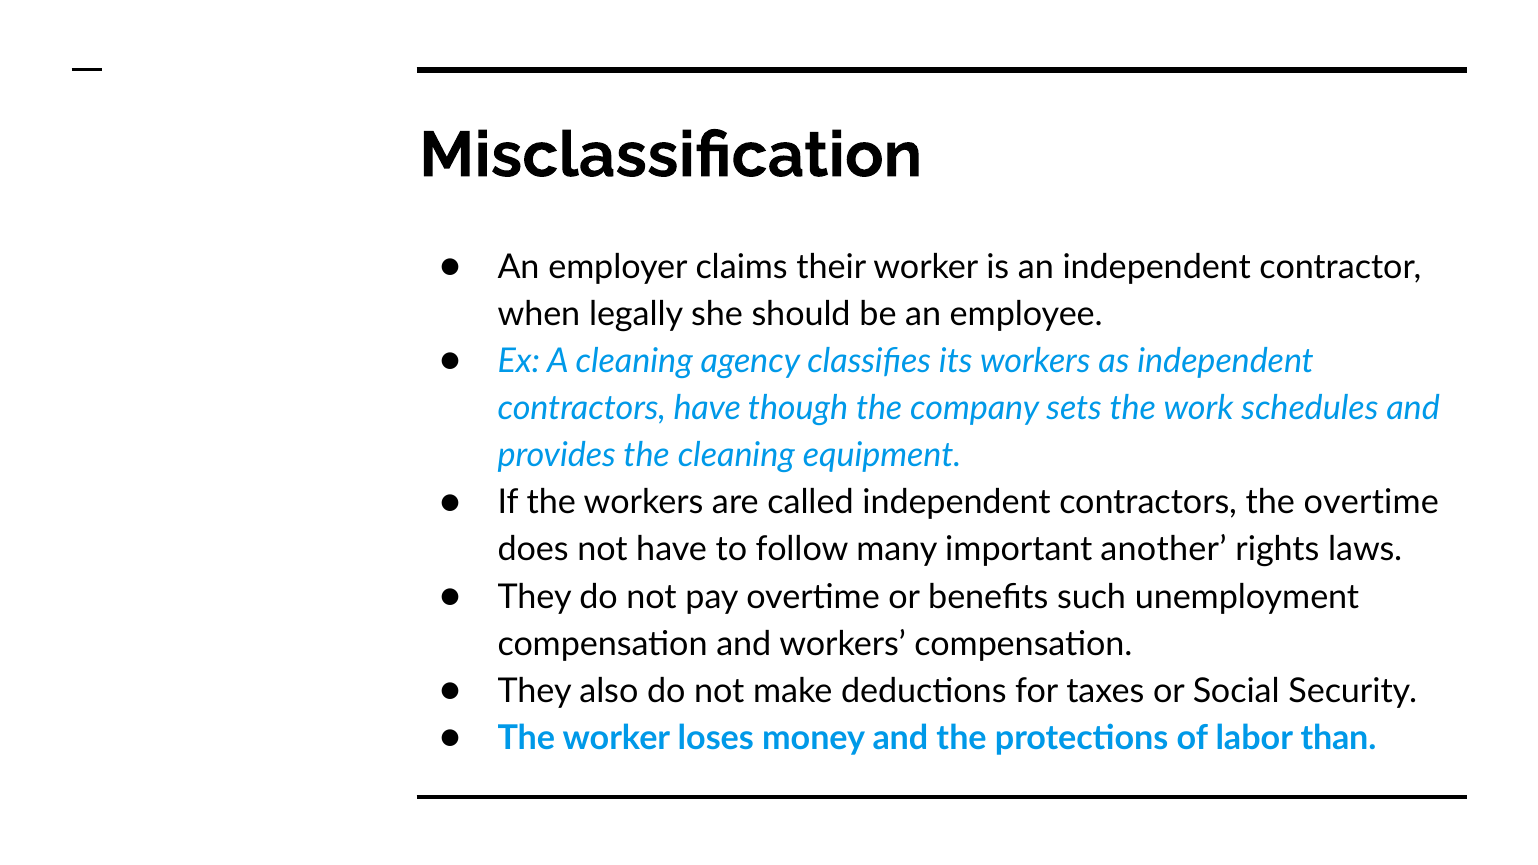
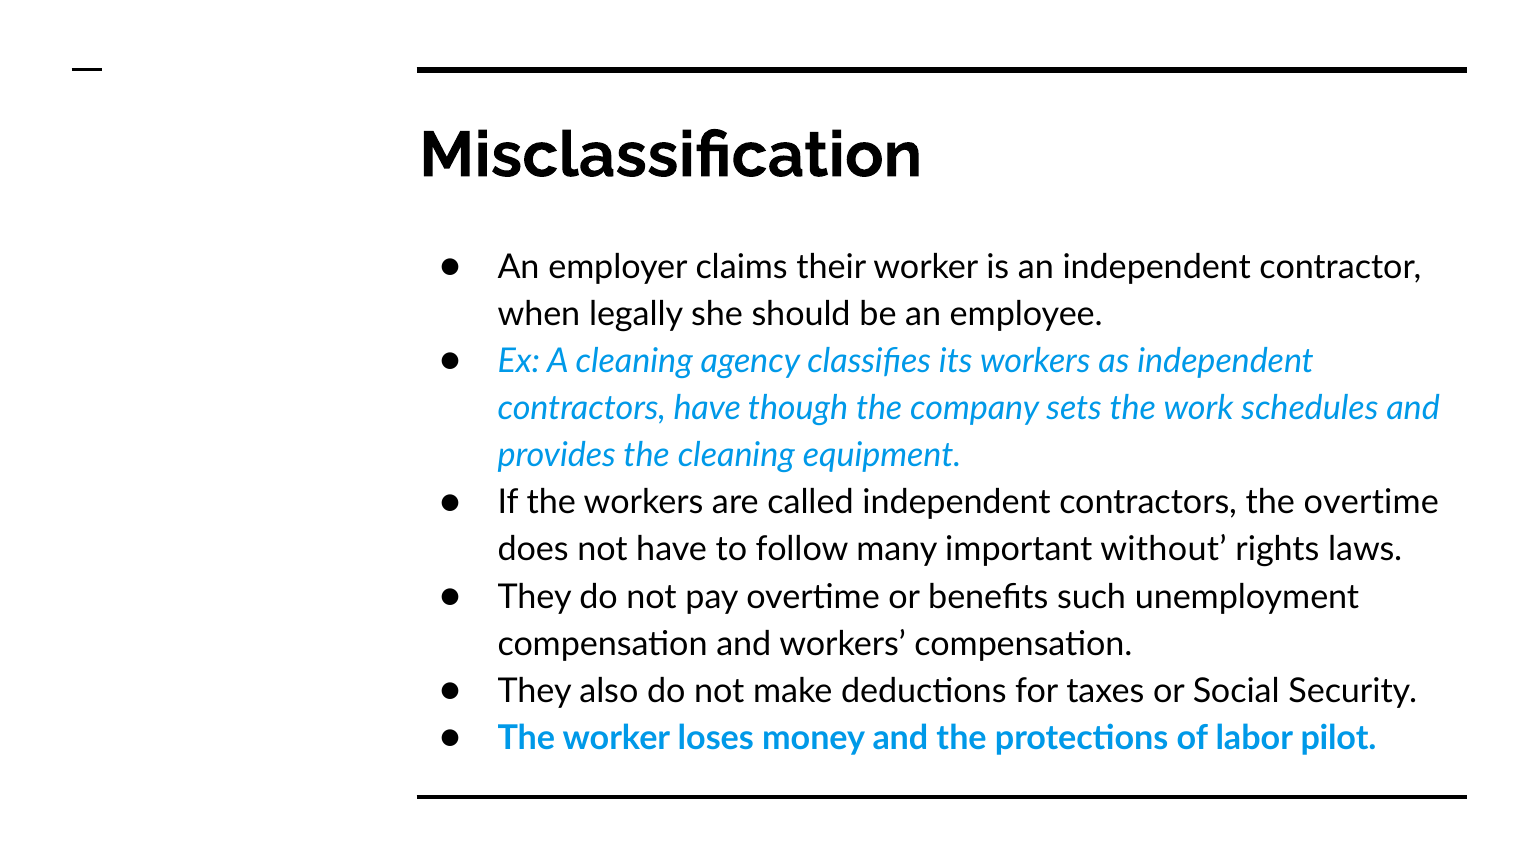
another: another -> without
than: than -> pilot
